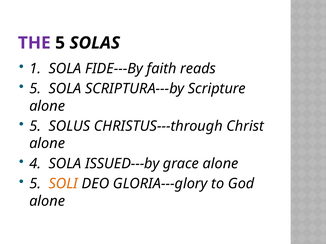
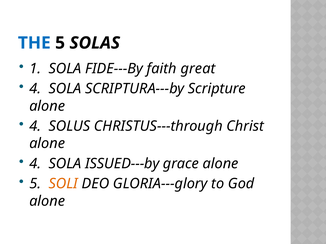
THE colour: purple -> blue
reads: reads -> great
5 at (35, 89): 5 -> 4
5 at (35, 126): 5 -> 4
